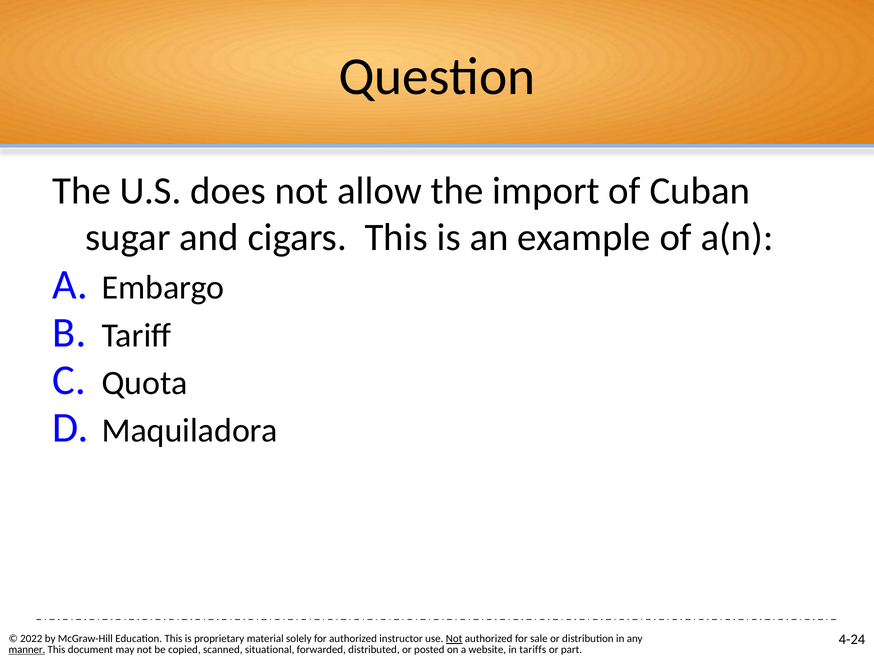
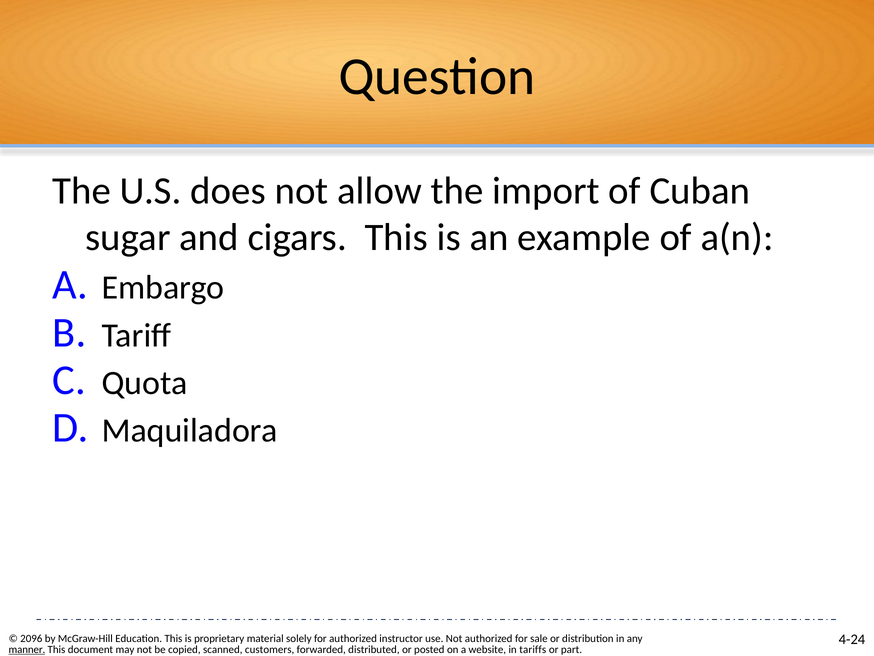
2022: 2022 -> 2096
Not at (454, 638) underline: present -> none
situational: situational -> customers
